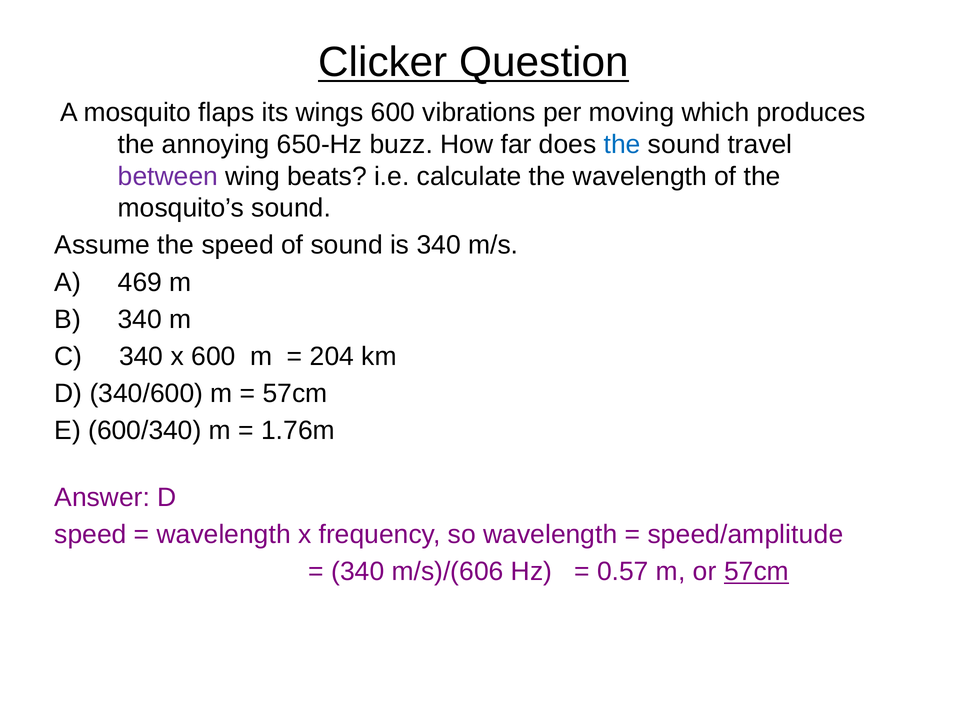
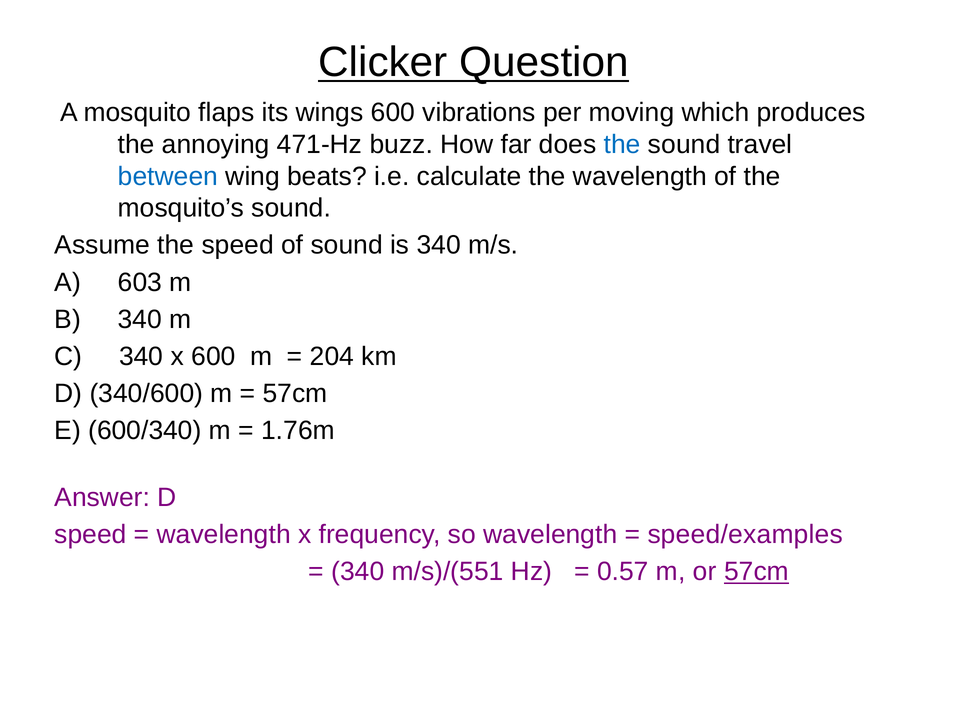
650-Hz: 650-Hz -> 471-Hz
between colour: purple -> blue
469: 469 -> 603
speed/amplitude: speed/amplitude -> speed/examples
m/s)/(606: m/s)/(606 -> m/s)/(551
